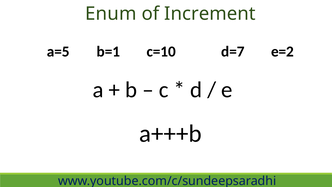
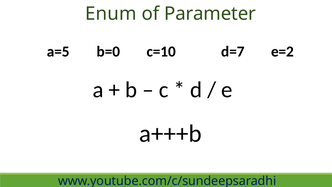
Increment: Increment -> Parameter
b=1: b=1 -> b=0
